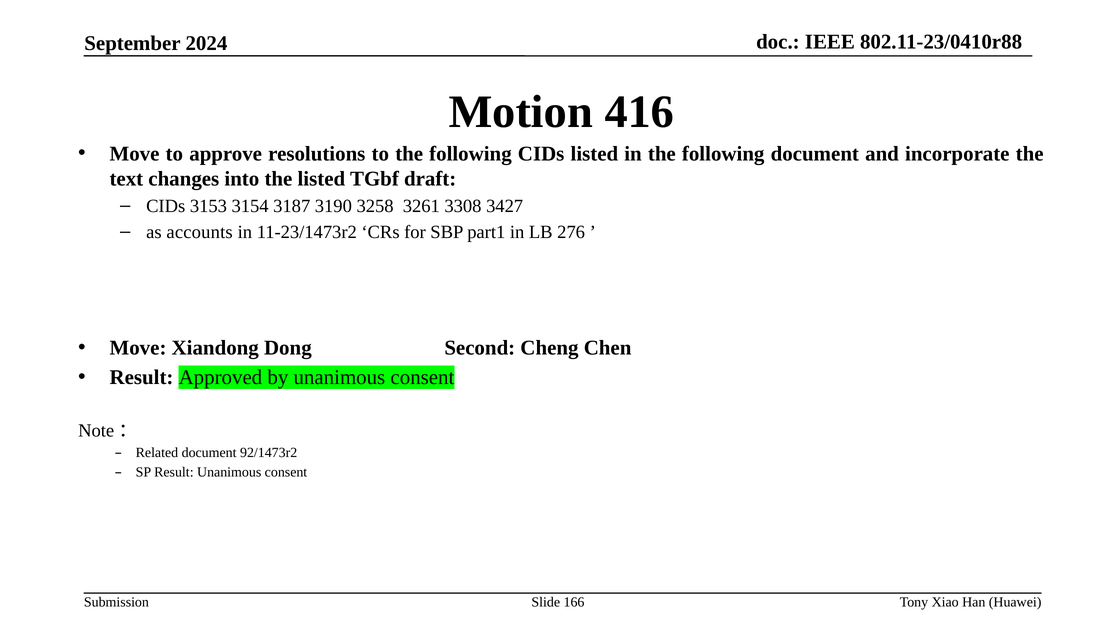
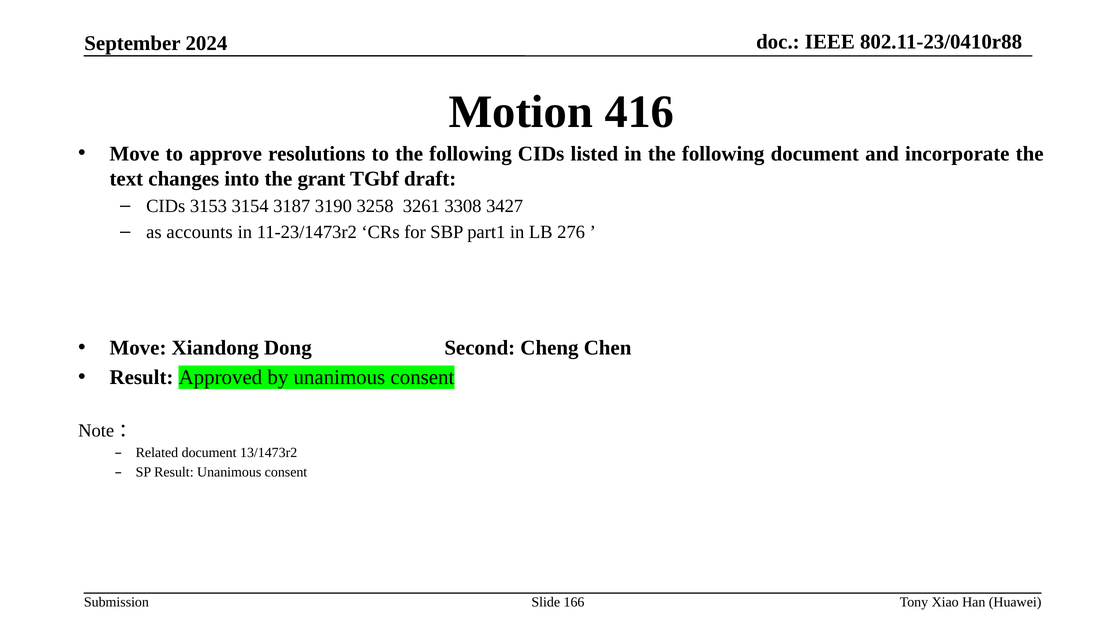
the listed: listed -> grant
92/1473r2: 92/1473r2 -> 13/1473r2
